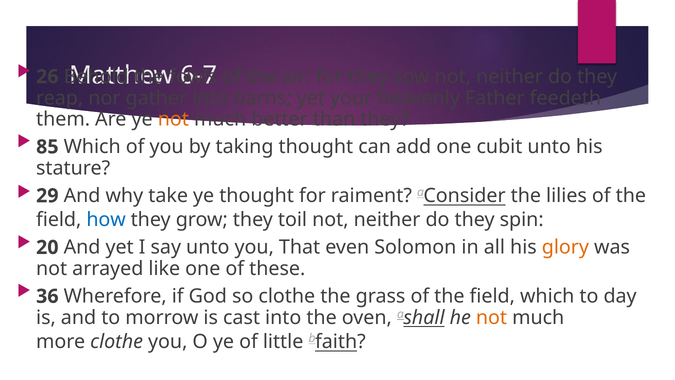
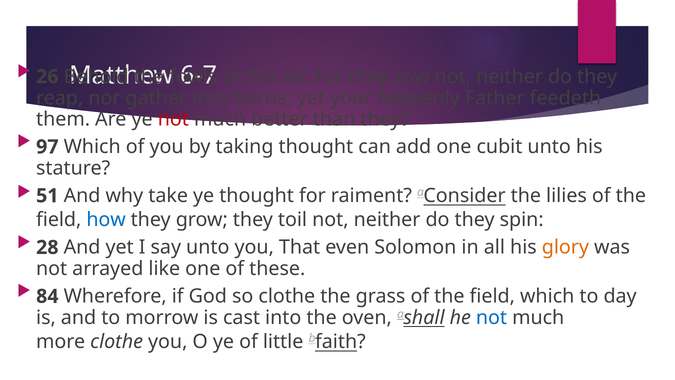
not at (173, 119) colour: orange -> red
85: 85 -> 97
29: 29 -> 51
20: 20 -> 28
36: 36 -> 84
not at (492, 317) colour: orange -> blue
